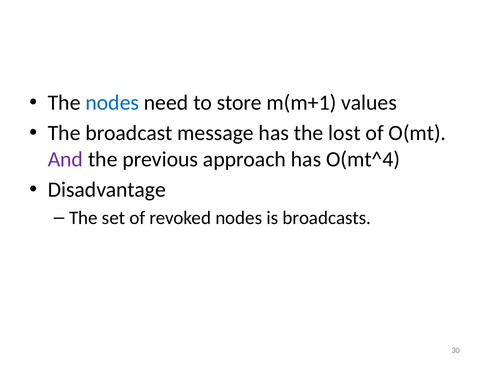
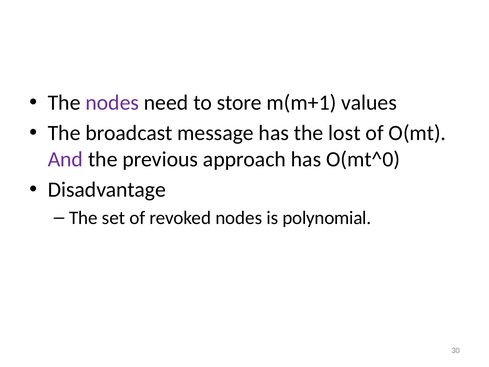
nodes at (112, 103) colour: blue -> purple
O(mt^4: O(mt^4 -> O(mt^0
broadcasts: broadcasts -> polynomial
